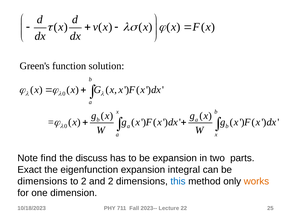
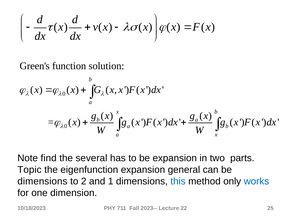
discuss: discuss -> several
Exact: Exact -> Topic
integral: integral -> general
and 2: 2 -> 1
works colour: orange -> blue
